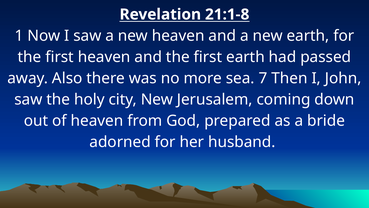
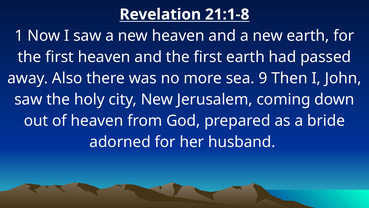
7: 7 -> 9
